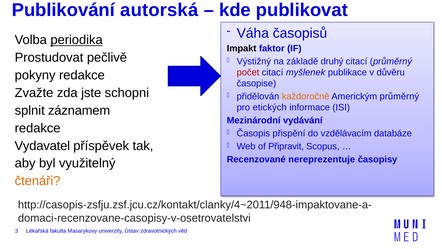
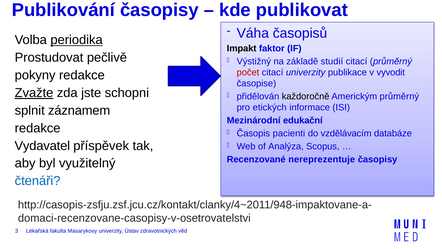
Publikování autorská: autorská -> časopisy
druhý: druhý -> studií
citací myšlenek: myšlenek -> univerzity
důvěru: důvěru -> vyvodit
Zvažte underline: none -> present
každoročně colour: orange -> black
vydávání: vydávání -> edukační
přispění: přispění -> pacienti
Připravit: Připravit -> Analýza
čtenáři colour: orange -> blue
